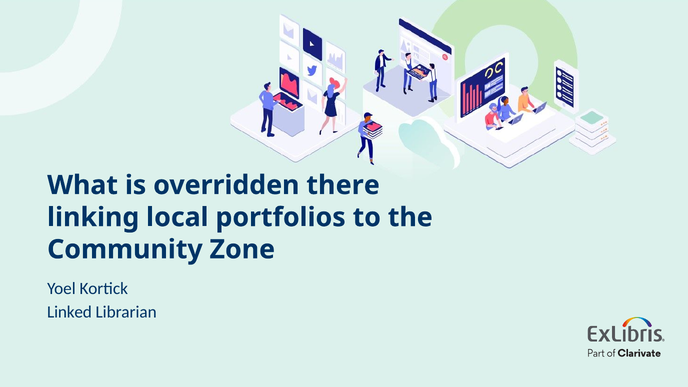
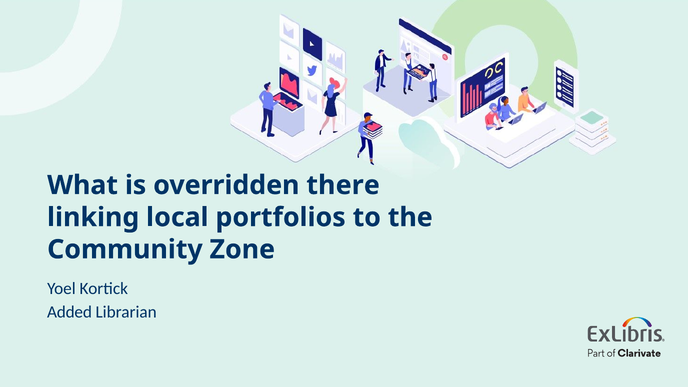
Linked: Linked -> Added
